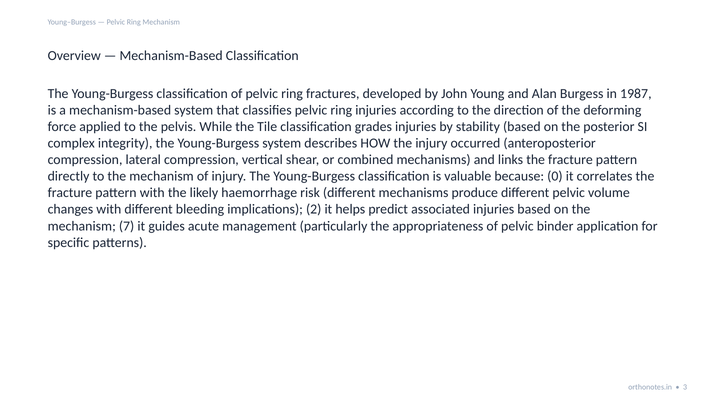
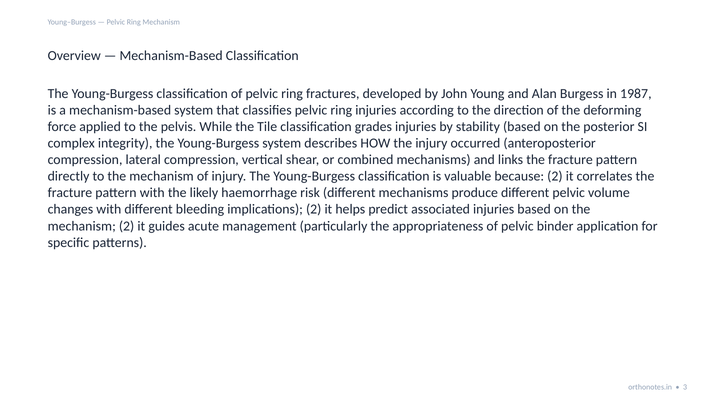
because 0: 0 -> 2
mechanism 7: 7 -> 2
